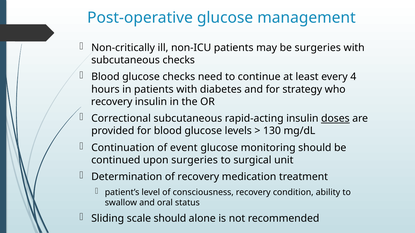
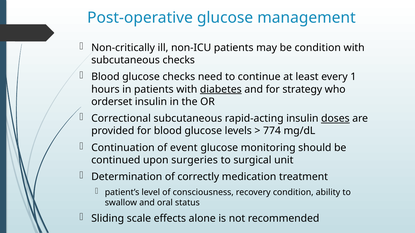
be surgeries: surgeries -> condition
4: 4 -> 1
diabetes underline: none -> present
recovery at (112, 102): recovery -> orderset
130: 130 -> 774
of recovery: recovery -> correctly
scale should: should -> effects
